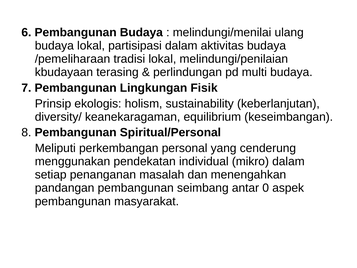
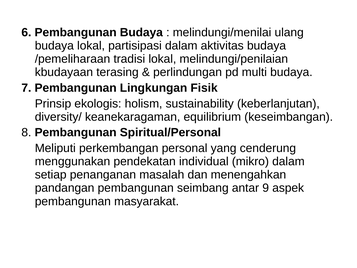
0: 0 -> 9
